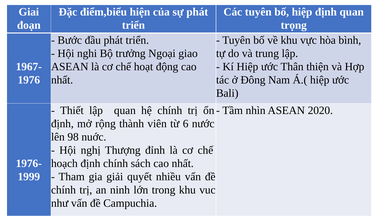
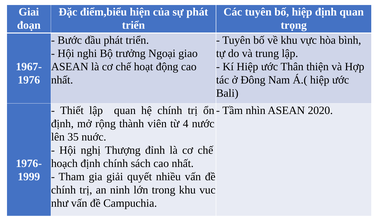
6: 6 -> 4
98: 98 -> 35
